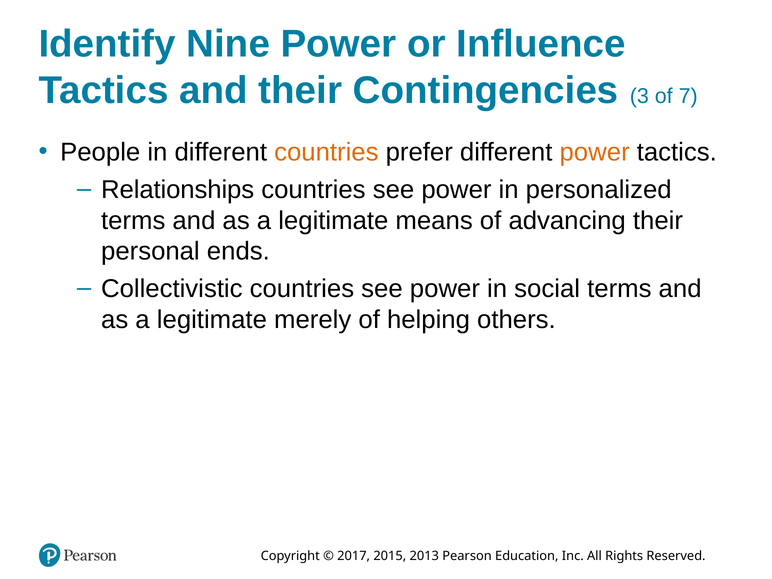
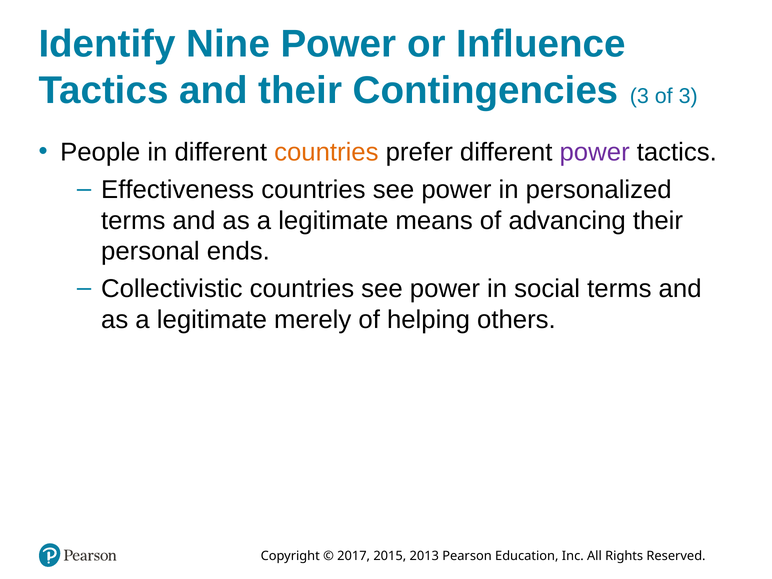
of 7: 7 -> 3
power at (595, 152) colour: orange -> purple
Relationships: Relationships -> Effectiveness
